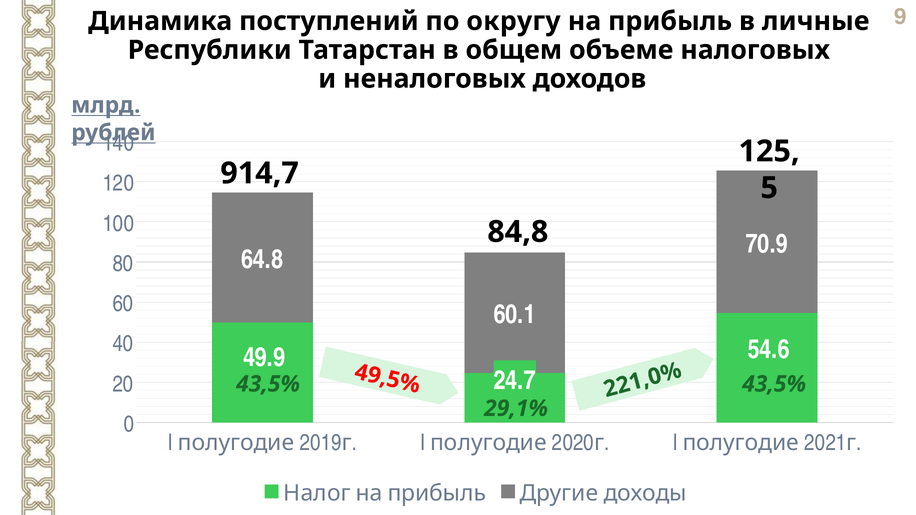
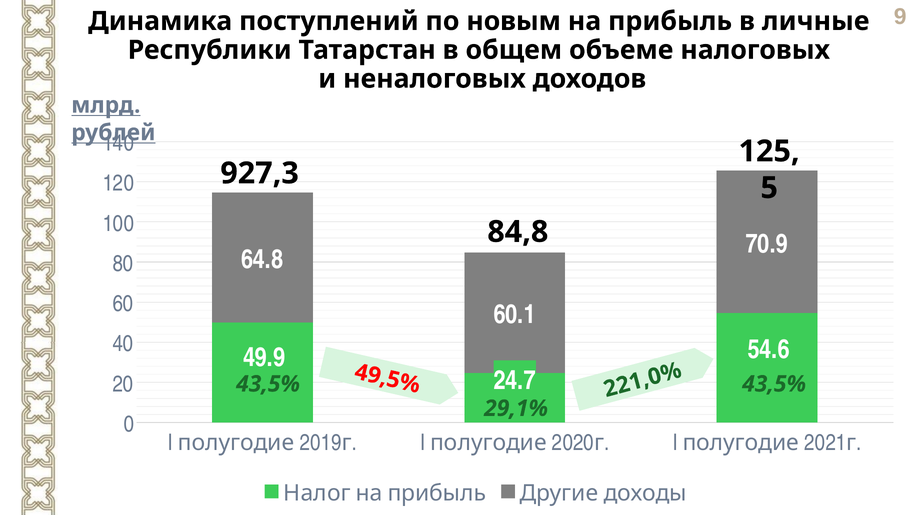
округу: округу -> новым
914,7: 914,7 -> 927,3
